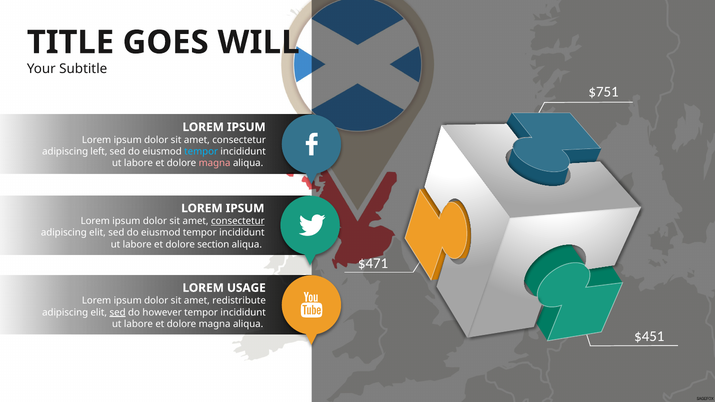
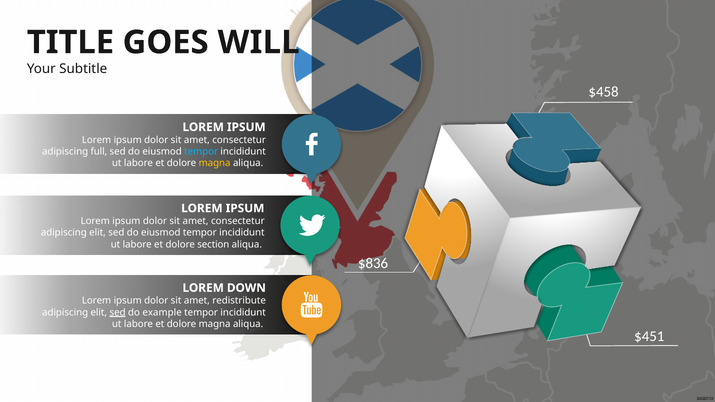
$751: $751 -> $458
left: left -> full
magna at (215, 163) colour: pink -> yellow
consectetur at (238, 221) underline: present -> none
$471: $471 -> $836
USAGE: USAGE -> DOWN
however: however -> example
